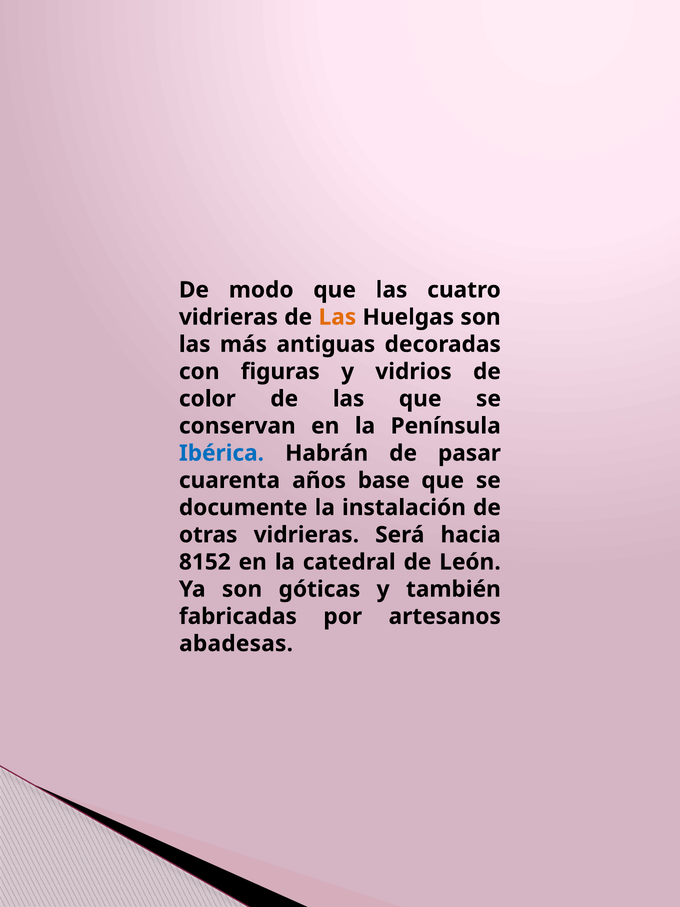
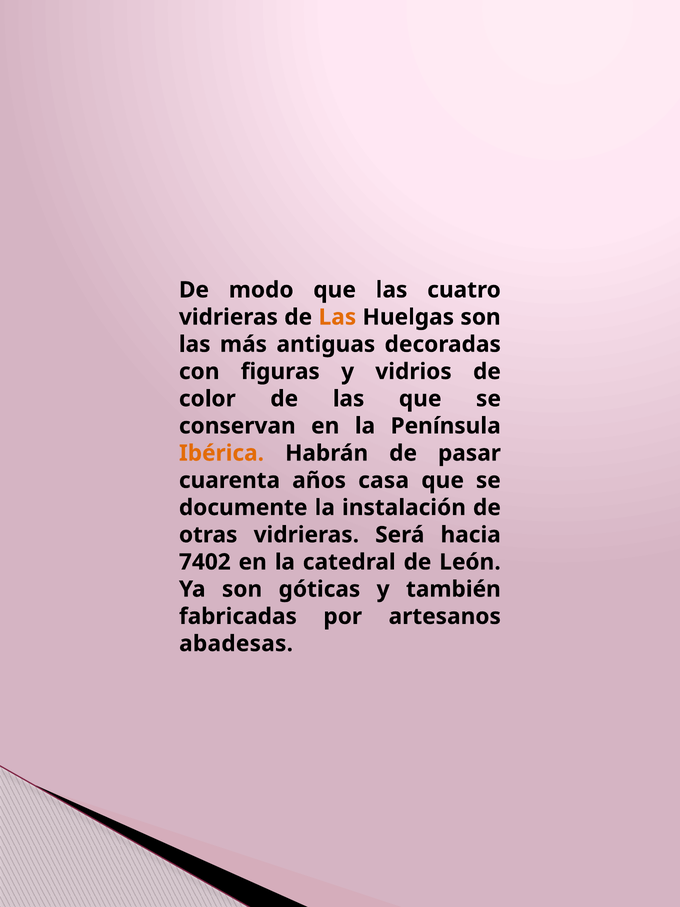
Ibérica colour: blue -> orange
base: base -> casa
8152: 8152 -> 7402
